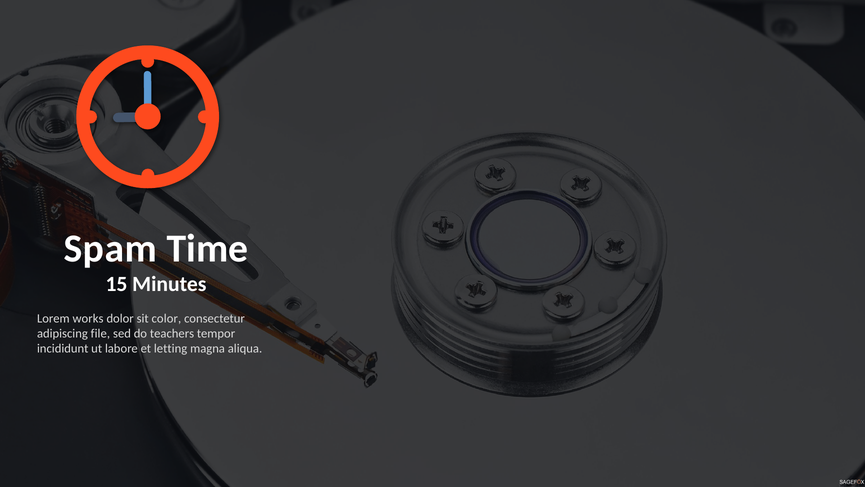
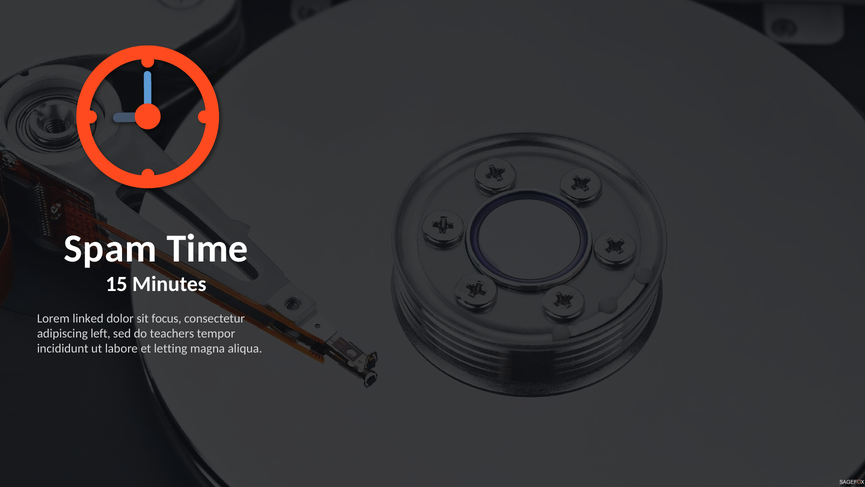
works: works -> linked
color: color -> focus
file: file -> left
